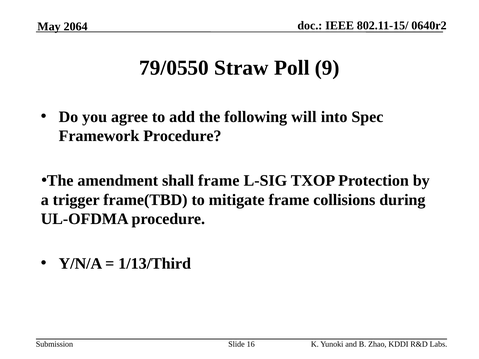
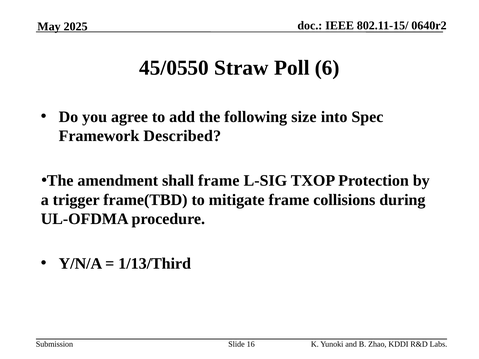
2064: 2064 -> 2025
79/0550: 79/0550 -> 45/0550
9: 9 -> 6
will: will -> size
Framework Procedure: Procedure -> Described
